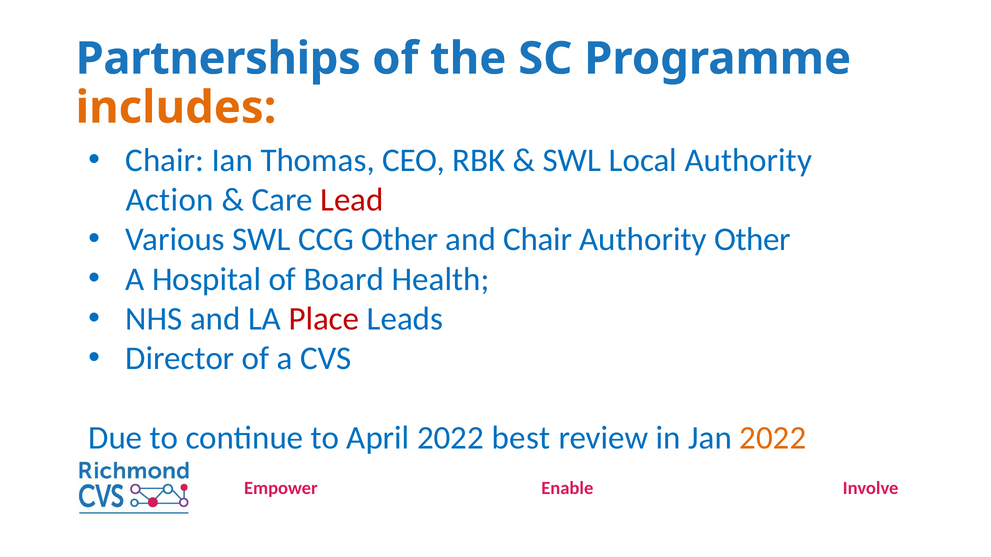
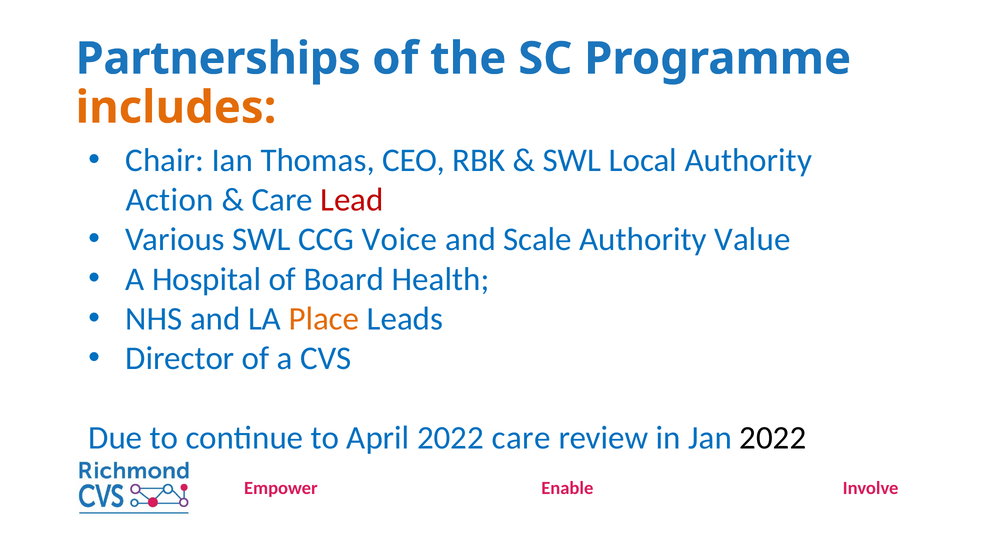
CCG Other: Other -> Voice
and Chair: Chair -> Scale
Authority Other: Other -> Value
Place colour: red -> orange
2022 best: best -> care
2022 at (773, 438) colour: orange -> black
